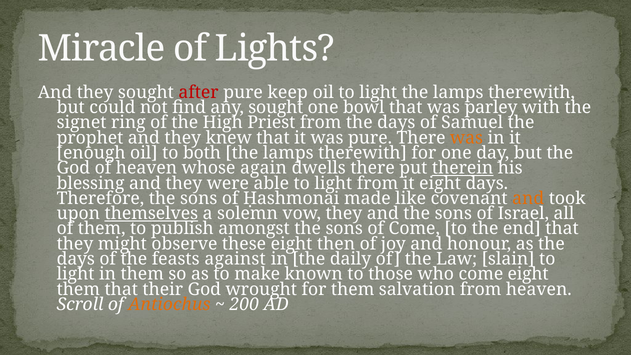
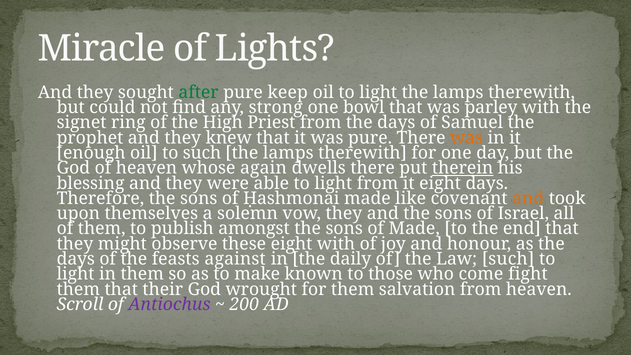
after colour: red -> green
any sought: sought -> strong
to both: both -> such
themselves underline: present -> none
of Come: Come -> Made
eight then: then -> with
Law slain: slain -> such
come eight: eight -> fight
Antiochus colour: orange -> purple
